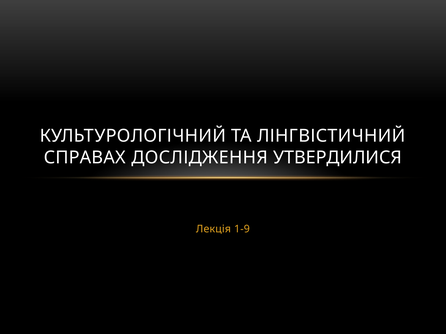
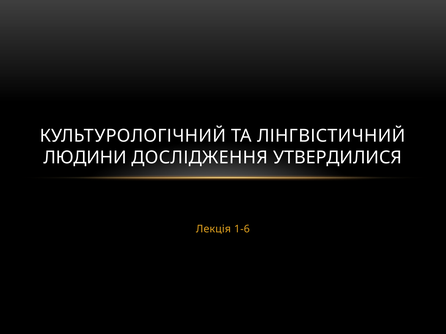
СПРАВАХ: СПРАВАХ -> ЛЮДИНИ
1-9: 1-9 -> 1-6
